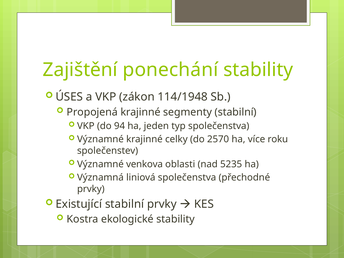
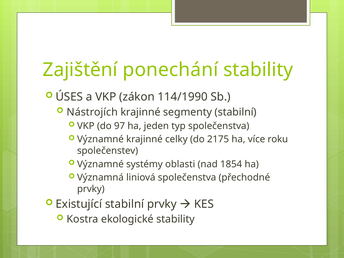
114/1948: 114/1948 -> 114/1990
Propojená: Propojená -> Nástrojích
94: 94 -> 97
2570: 2570 -> 2175
venkova: venkova -> systémy
5235: 5235 -> 1854
